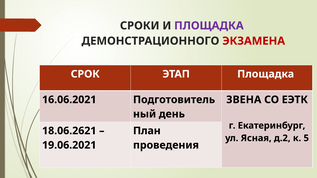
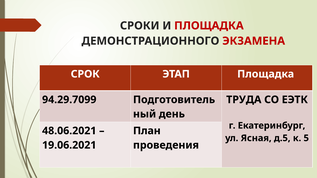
ПЛОЩАДКА at (209, 26) colour: purple -> red
16.06.2021: 16.06.2021 -> 94.29.7099
ЗВЕНА: ЗВЕНА -> ТРУДА
18.06.2621: 18.06.2621 -> 48.06.2021
д.2: д.2 -> д.5
